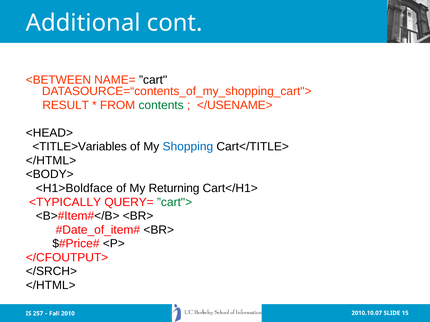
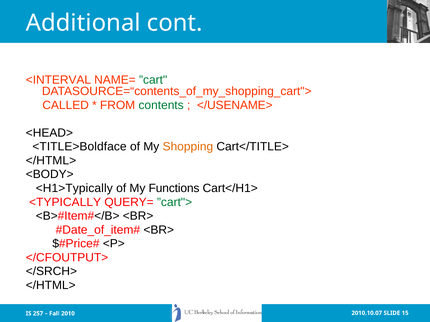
<BETWEEN: <BETWEEN -> <INTERVAL
”cart colour: black -> green
RESULT: RESULT -> CALLED
<TITLE>Variables: <TITLE>Variables -> <TITLE>Boldface
Shopping colour: blue -> orange
<H1>Boldface: <H1>Boldface -> <H1>Typically
Returning: Returning -> Functions
